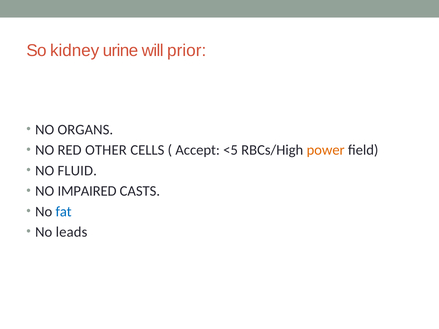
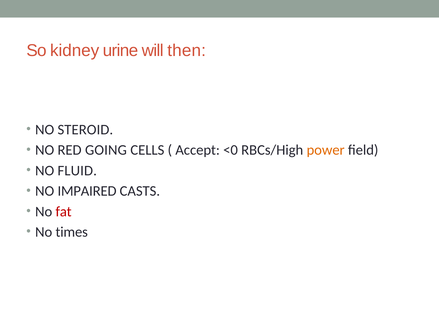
prior: prior -> then
ORGANS: ORGANS -> STEROID
OTHER: OTHER -> GOING
<5: <5 -> <0
fat colour: blue -> red
leads: leads -> times
